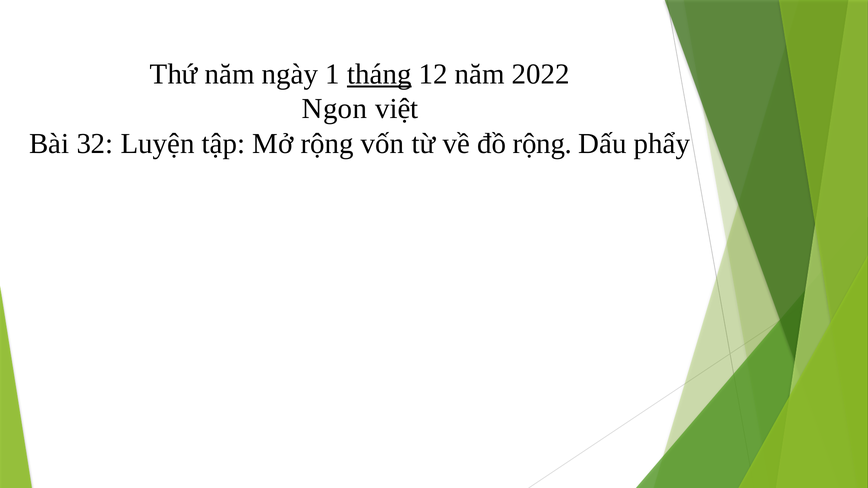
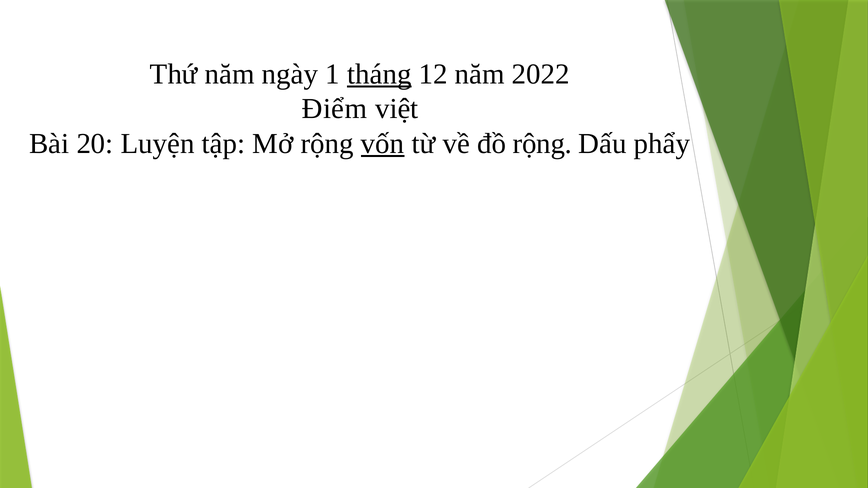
Ngon: Ngon -> Điểm
32: 32 -> 20
vốn underline: none -> present
